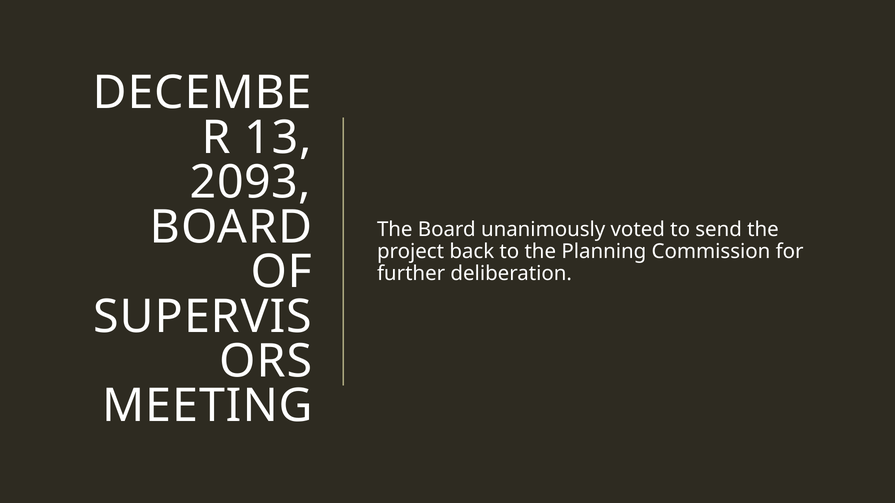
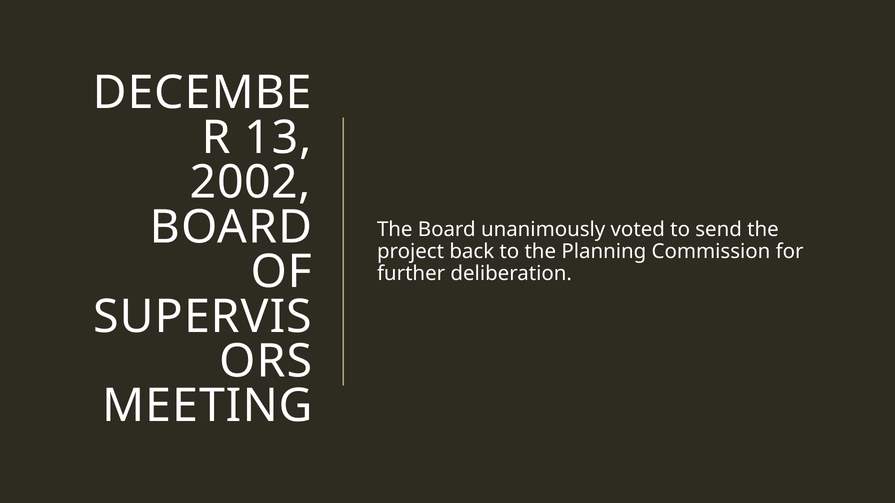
2093: 2093 -> 2002
